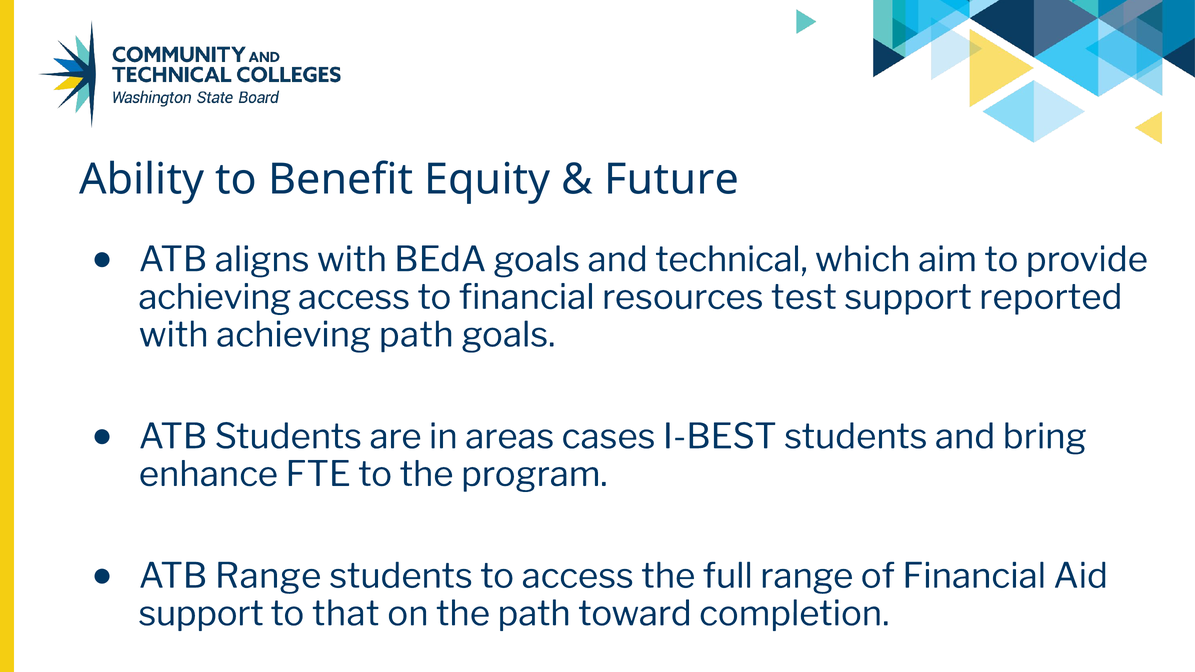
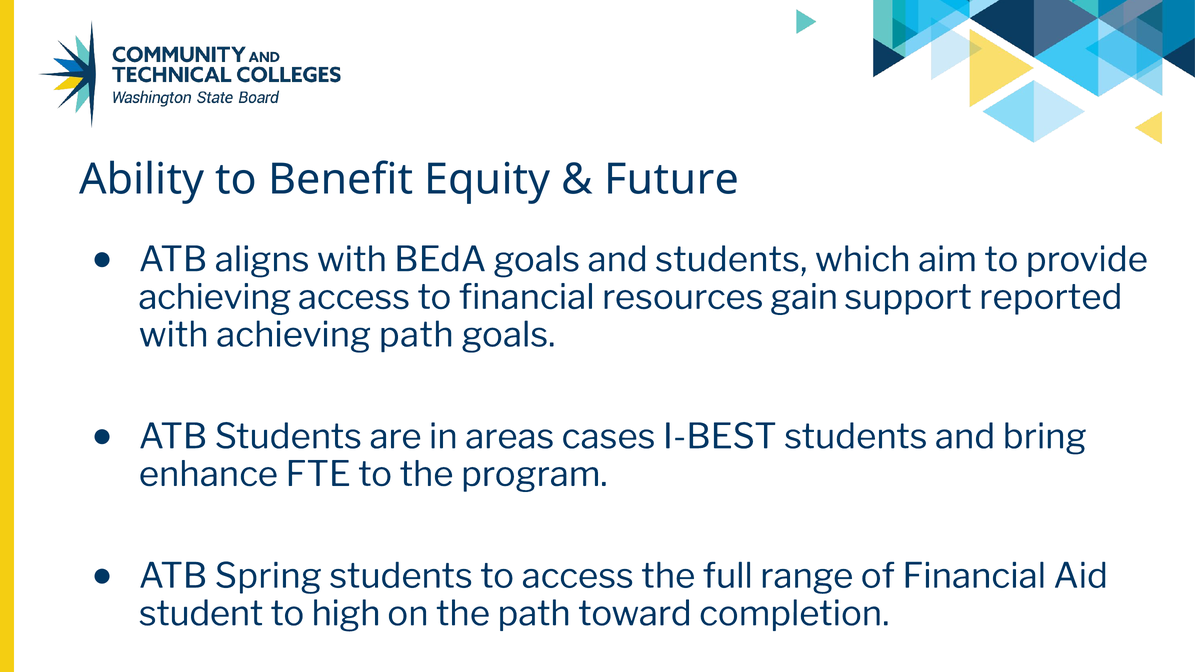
and technical: technical -> students
test: test -> gain
ATB Range: Range -> Spring
support at (201, 614): support -> student
that: that -> high
